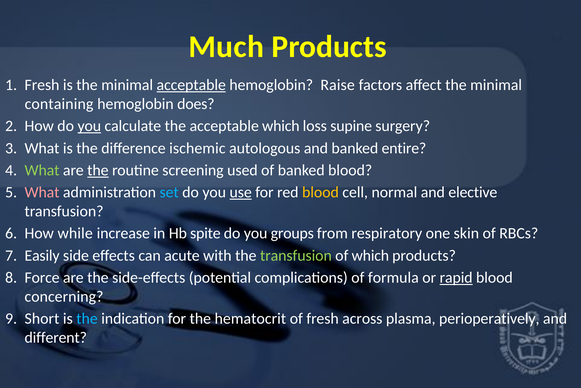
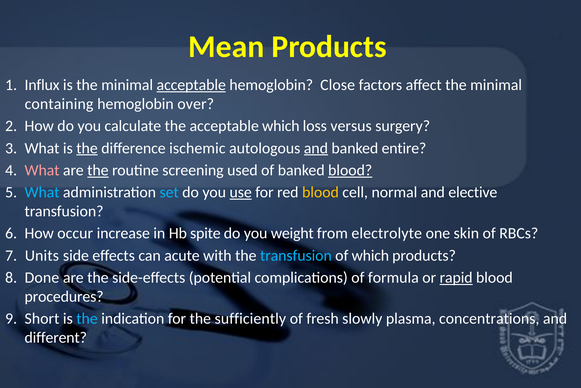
Much: Much -> Mean
Fresh at (42, 85): Fresh -> Influx
Raise: Raise -> Close
does: does -> over
you at (89, 126) underline: present -> none
supine: supine -> versus
the at (87, 148) underline: none -> present
and at (316, 148) underline: none -> present
What at (42, 170) colour: light green -> pink
blood at (350, 170) underline: none -> present
What at (42, 192) colour: pink -> light blue
while: while -> occur
groups: groups -> weight
respiratory: respiratory -> electrolyte
Easily: Easily -> Units
transfusion at (296, 255) colour: light green -> light blue
Force: Force -> Done
concerning: concerning -> procedures
hematocrit: hematocrit -> sufficiently
across: across -> slowly
perioperatively: perioperatively -> concentrations
